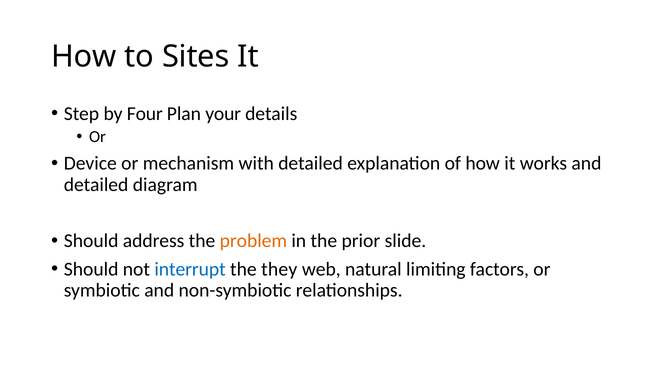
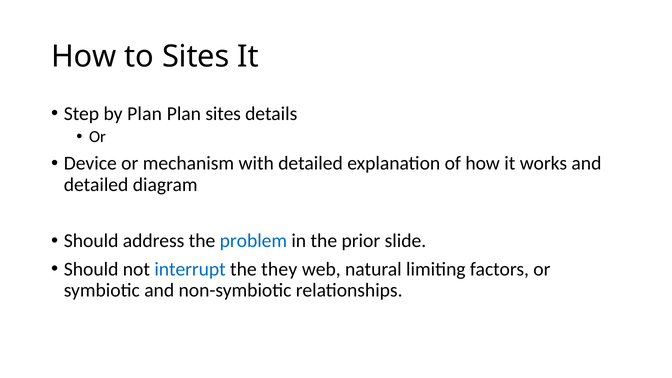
by Four: Four -> Plan
Plan your: your -> sites
problem colour: orange -> blue
